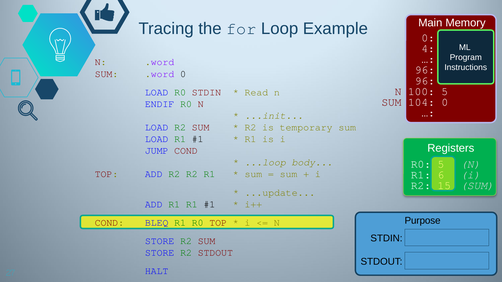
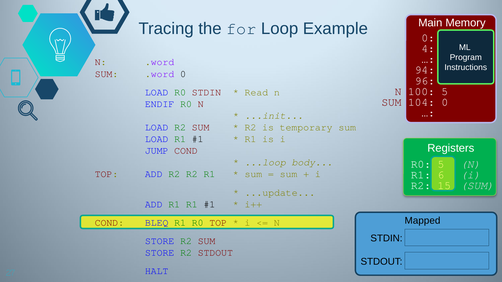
96 at (425, 70): 96 -> 94
Purpose: Purpose -> Mapped
